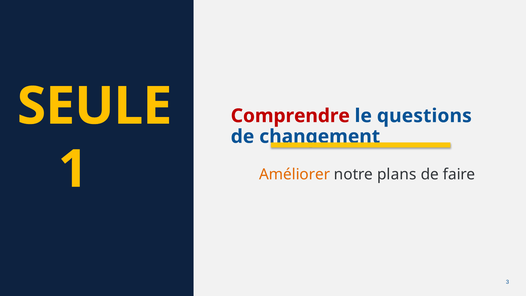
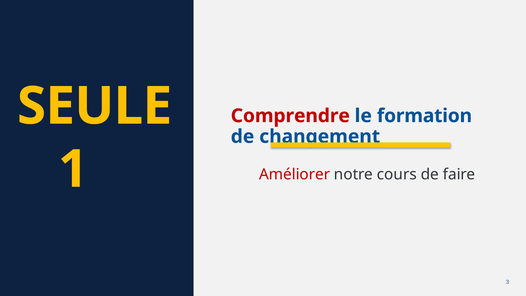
questions: questions -> formation
Améliorer colour: orange -> red
plans: plans -> cours
